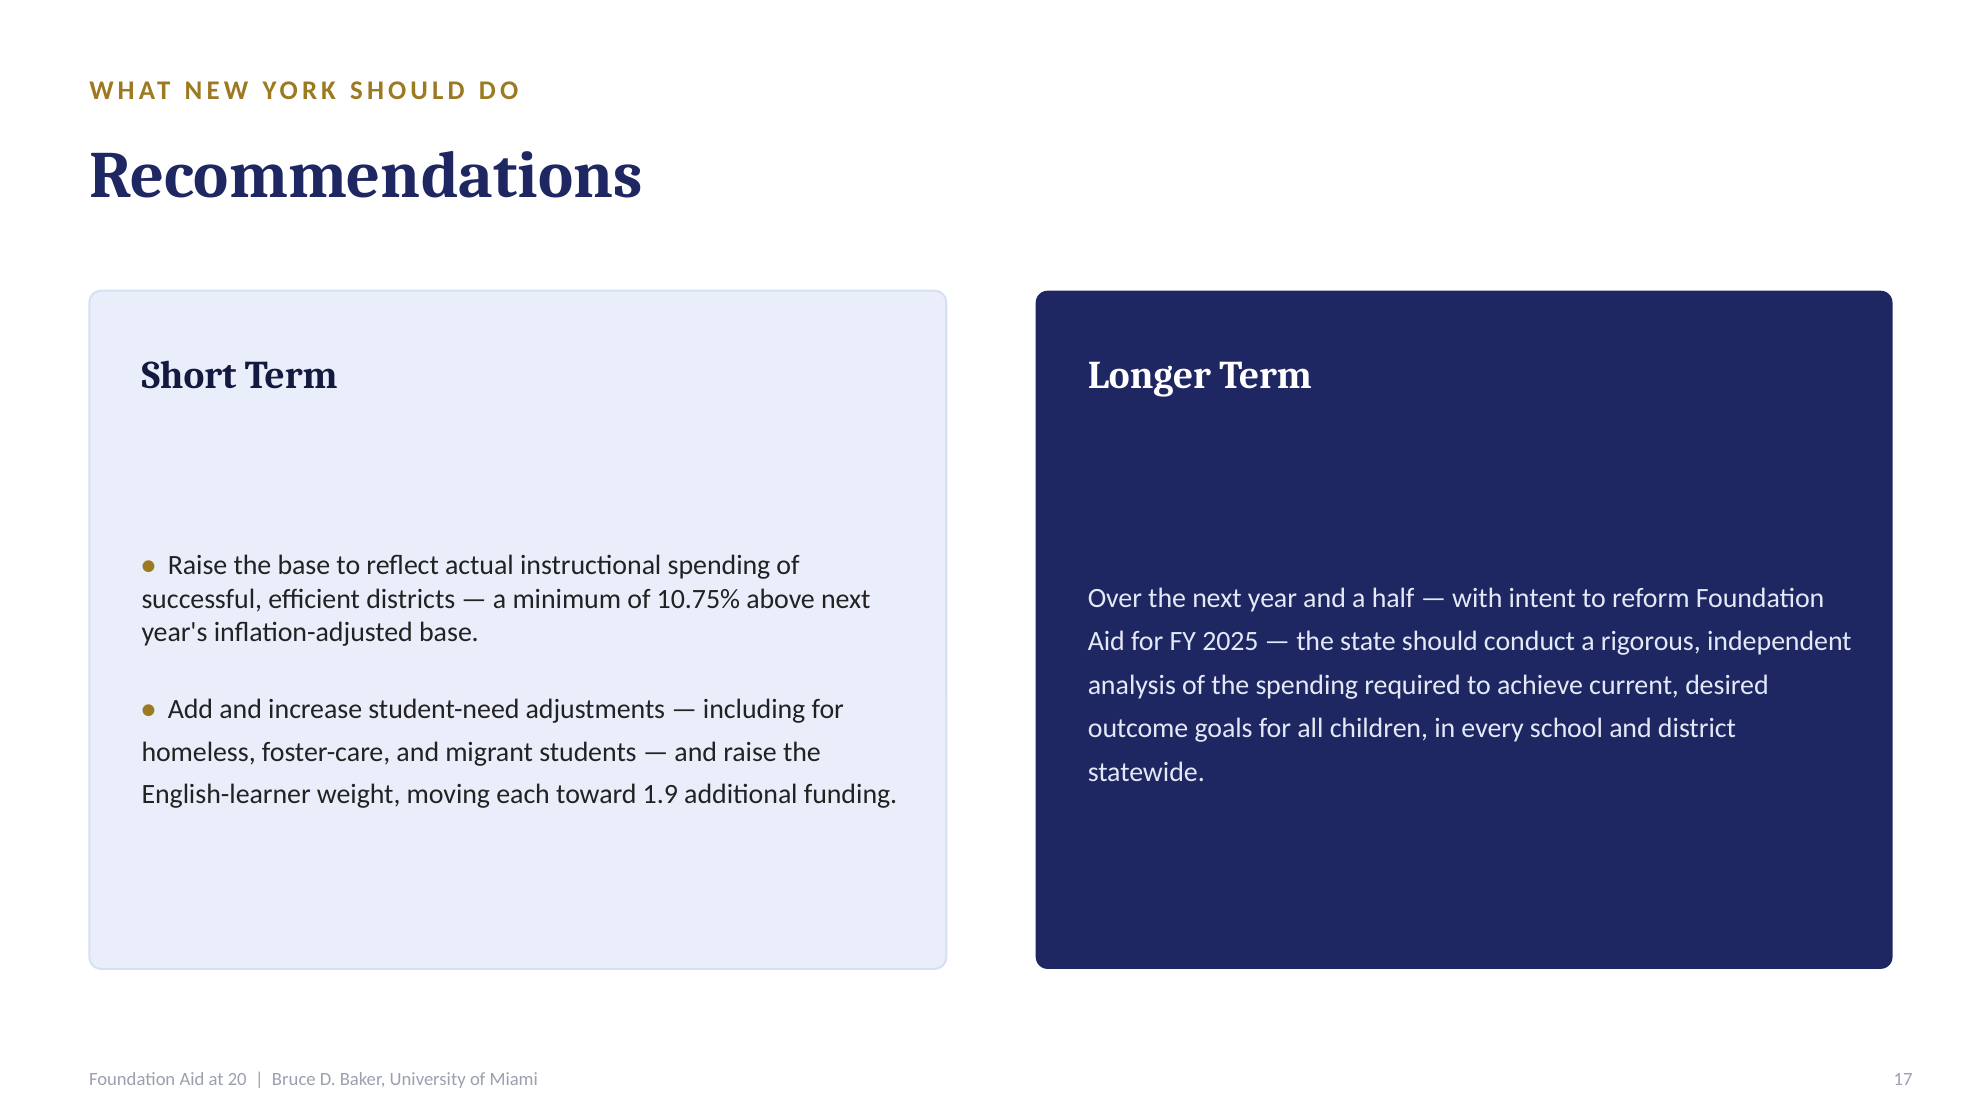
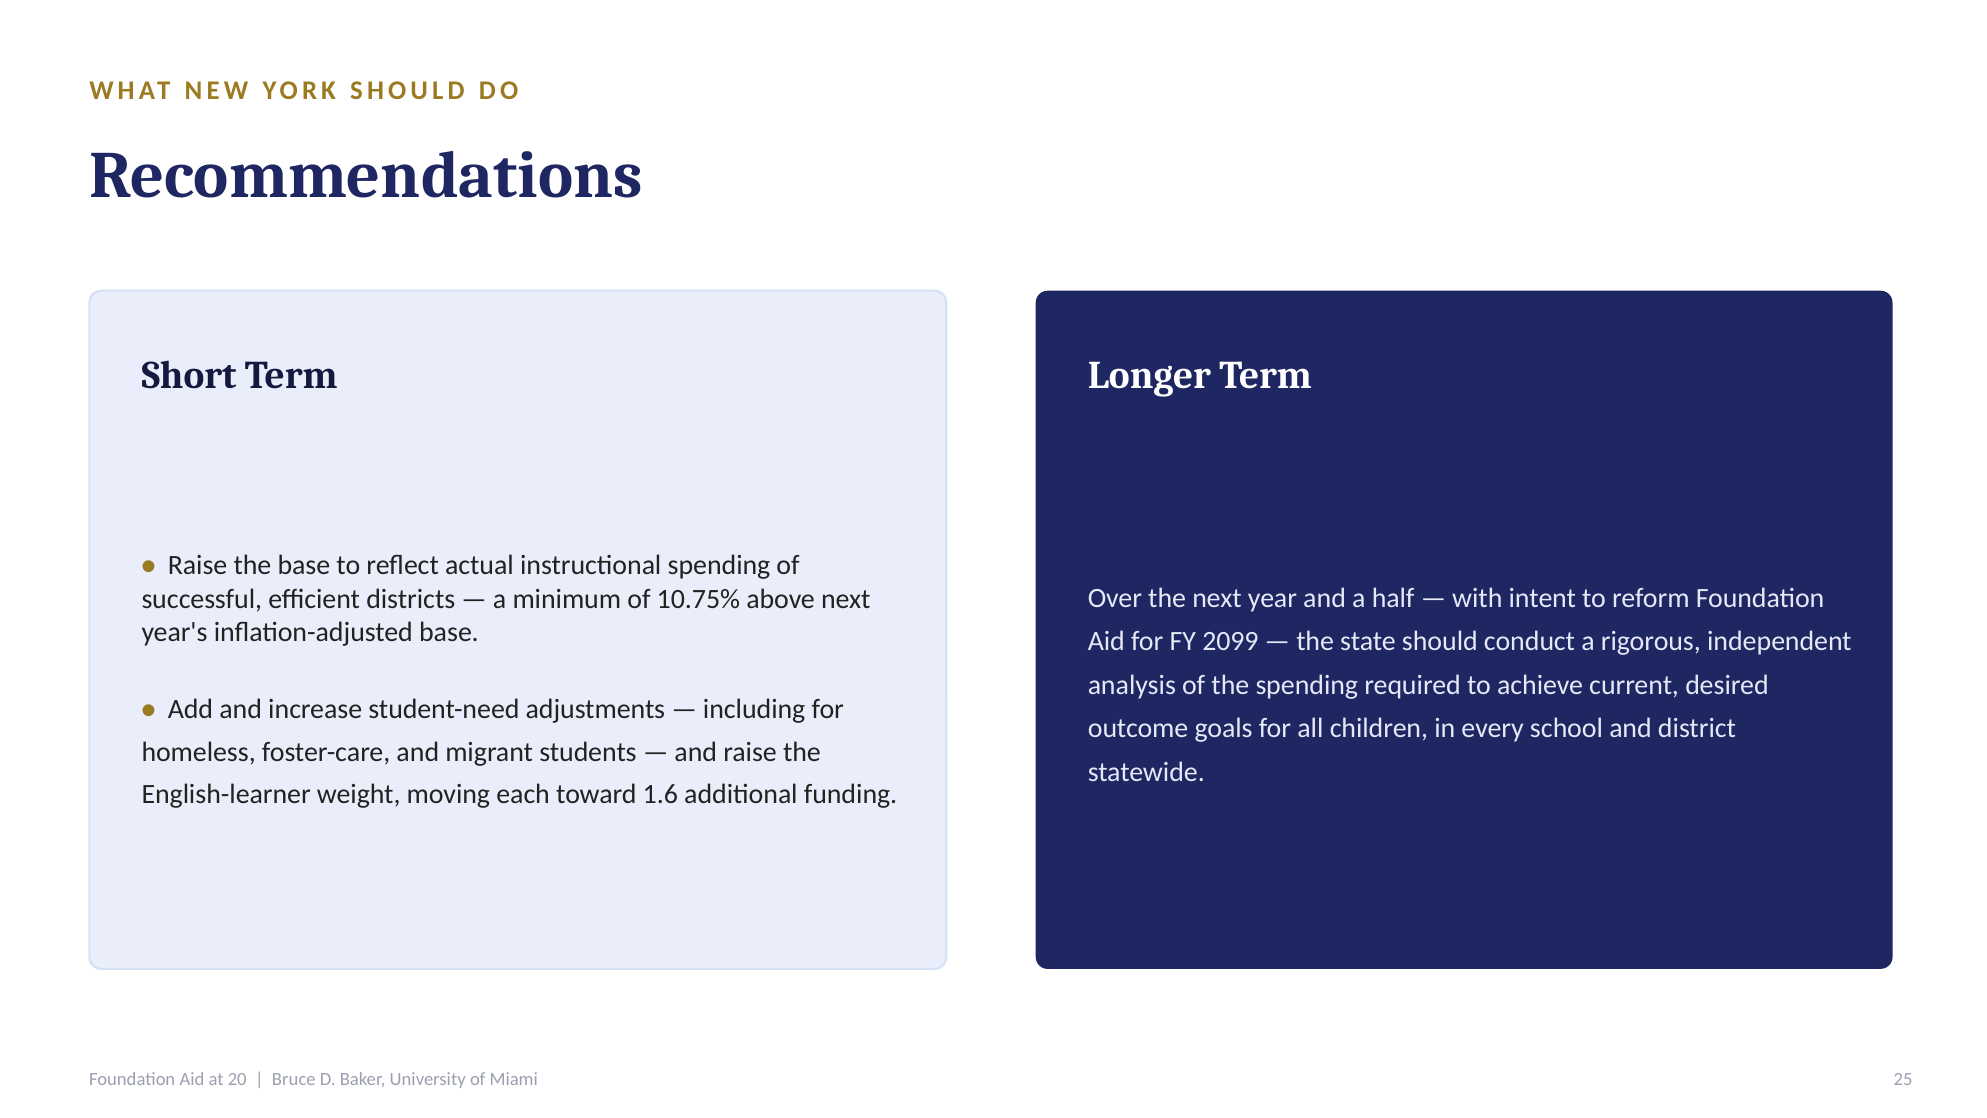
2025: 2025 -> 2099
1.9: 1.9 -> 1.6
17: 17 -> 25
